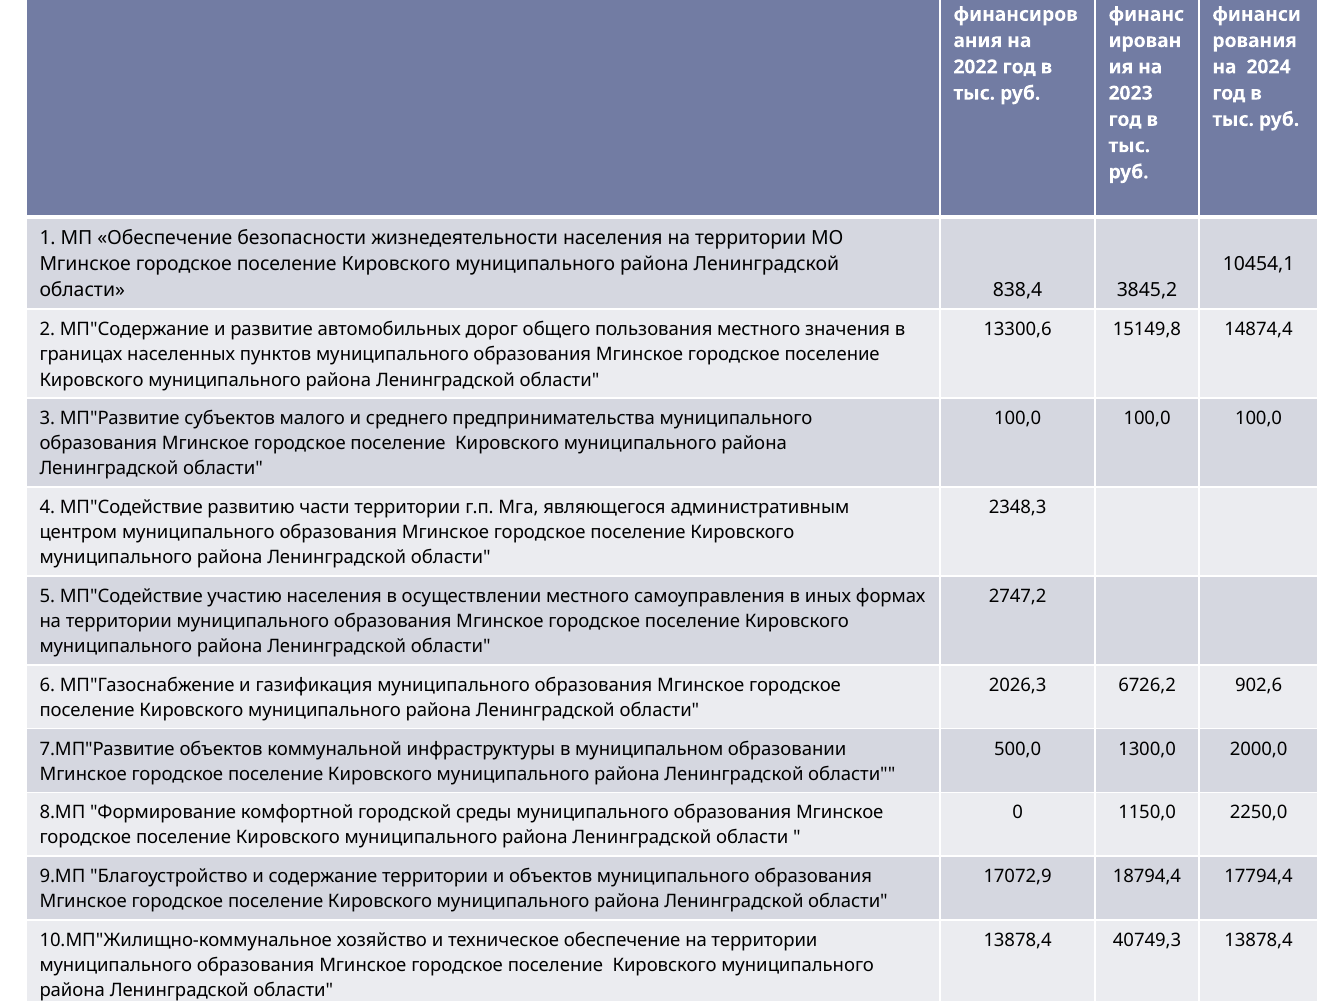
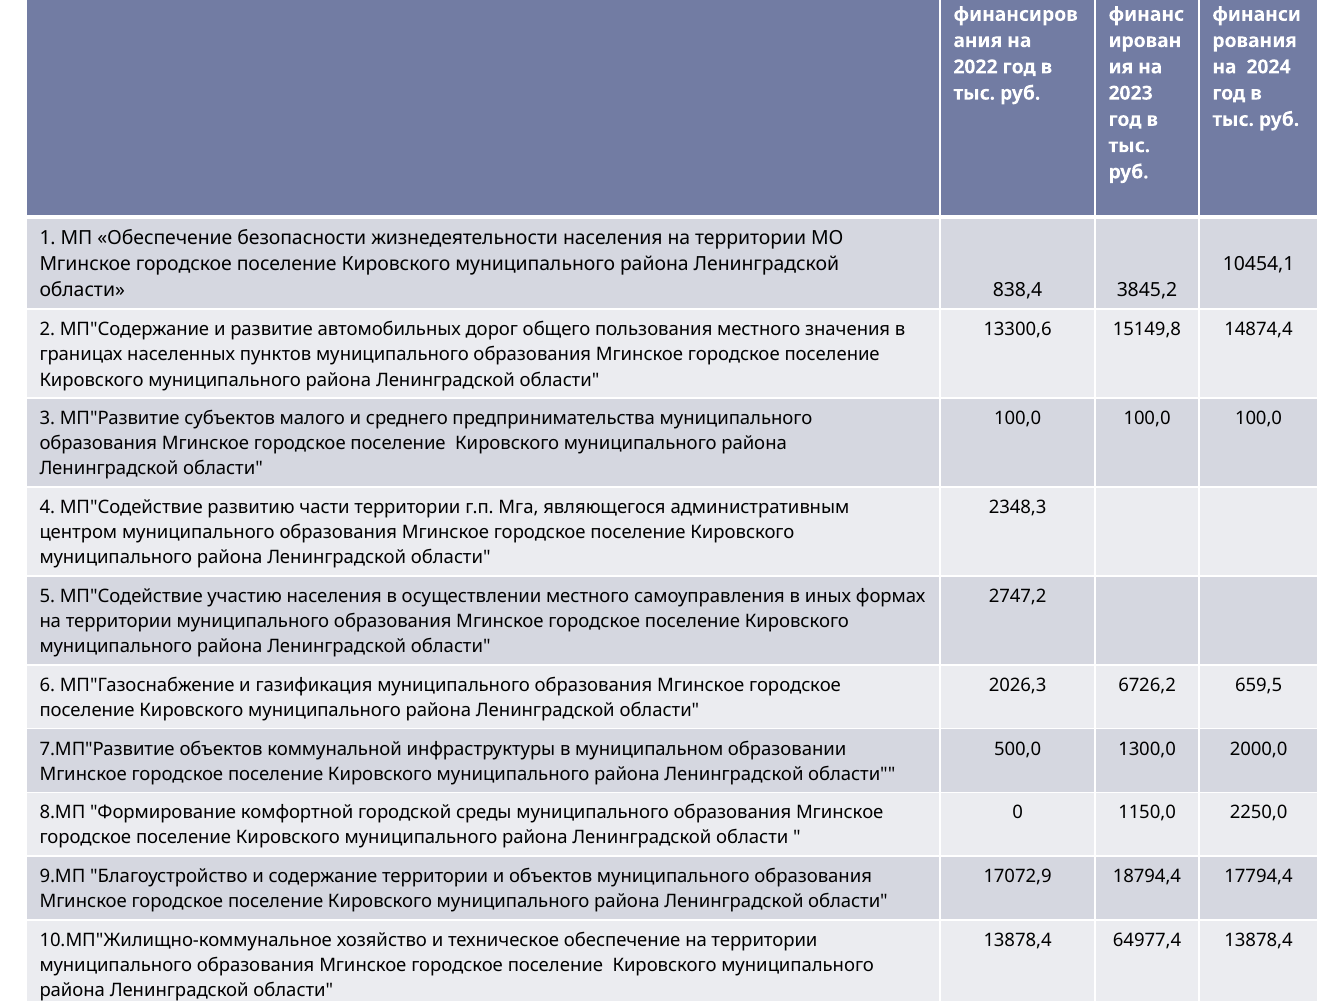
902,6: 902,6 -> 659,5
40749,3: 40749,3 -> 64977,4
